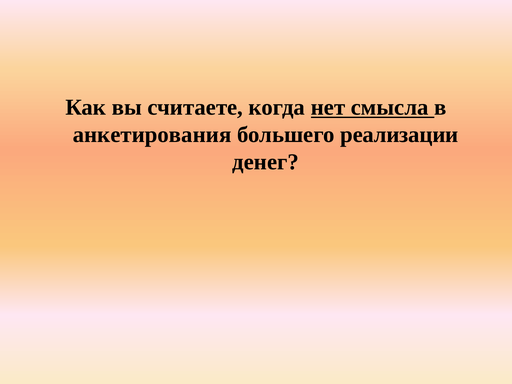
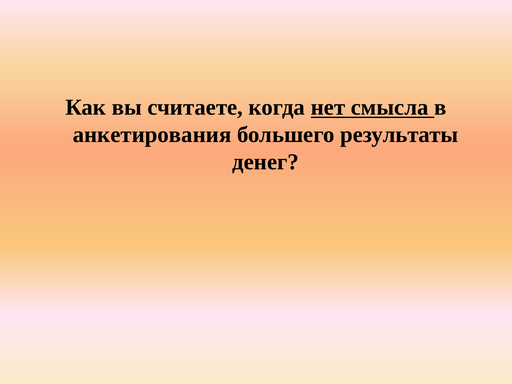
реализации: реализации -> результаты
